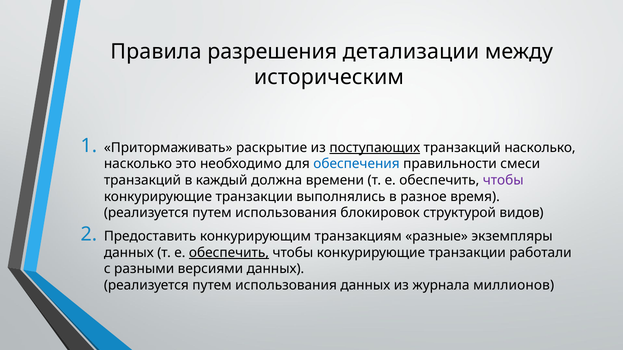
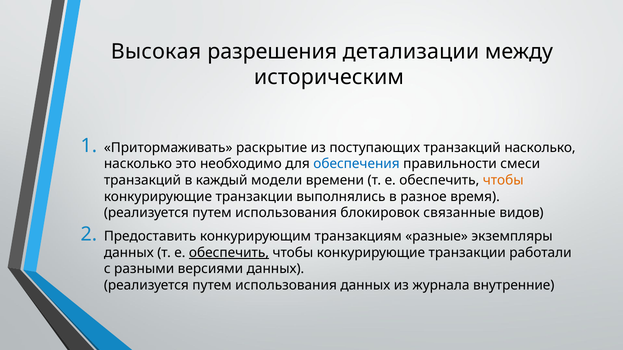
Правила: Правила -> Высокая
поступающих underline: present -> none
должна: должна -> модели
чтобы at (503, 180) colour: purple -> orange
структурой: структурой -> связанные
миллионов: миллионов -> внутренние
